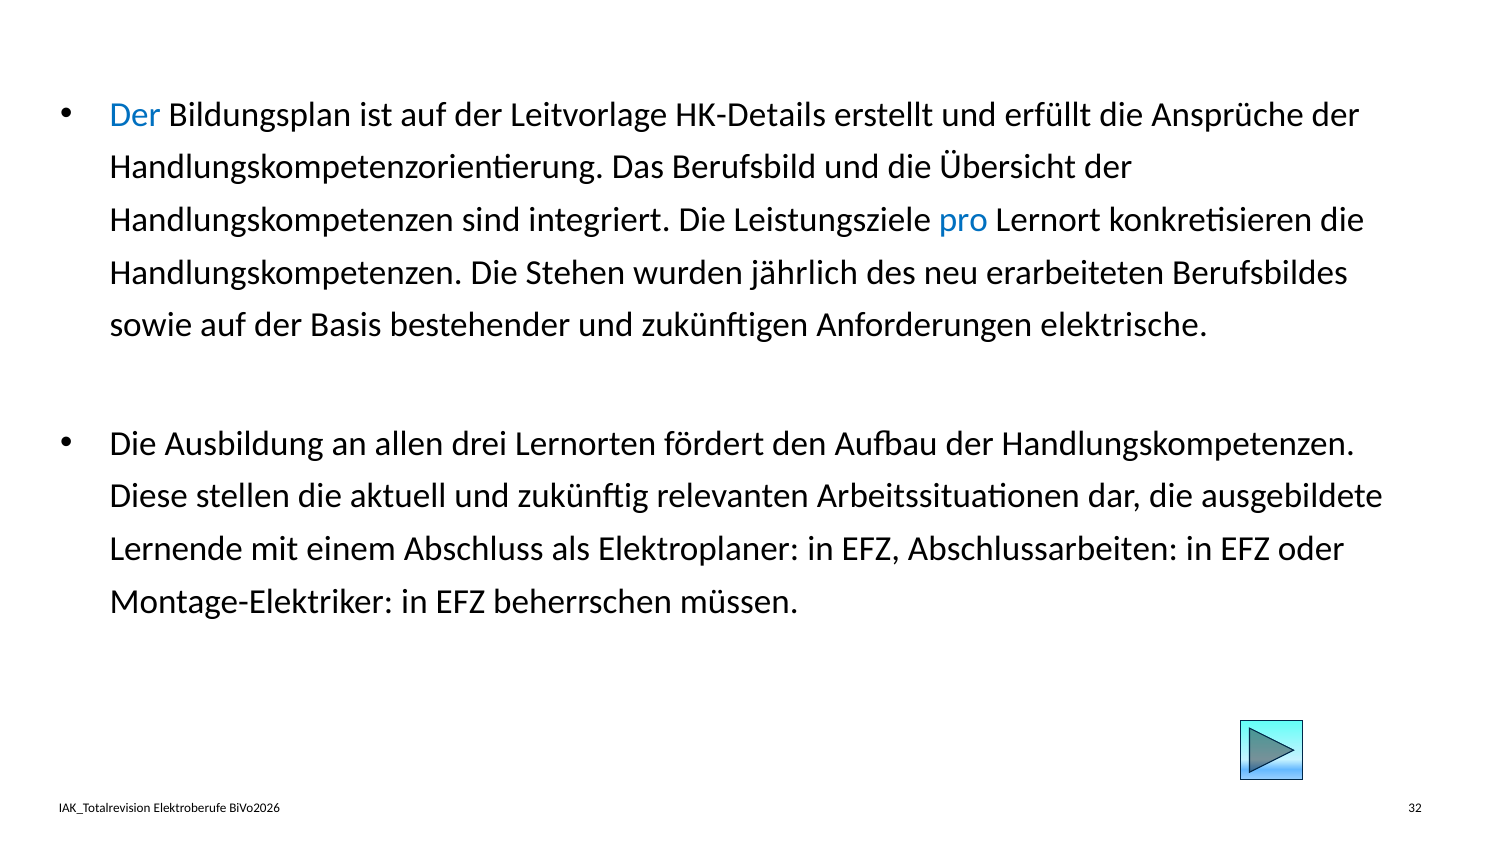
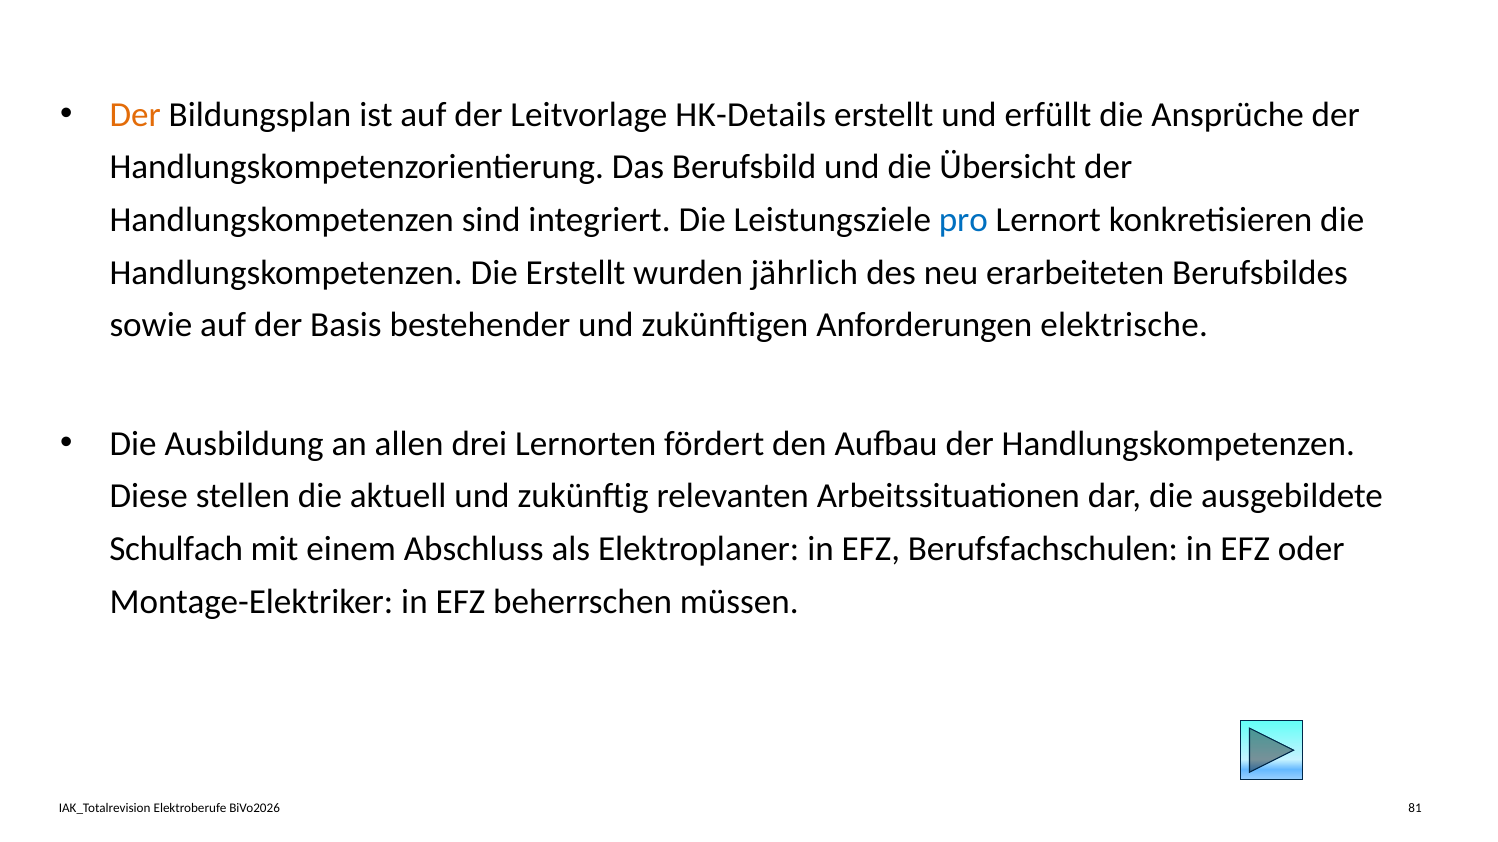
Der at (135, 115) colour: blue -> orange
Die Stehen: Stehen -> Erstellt
Lernende: Lernende -> Schulfach
Abschlussarbeiten: Abschlussarbeiten -> Berufsfachschulen
32: 32 -> 81
